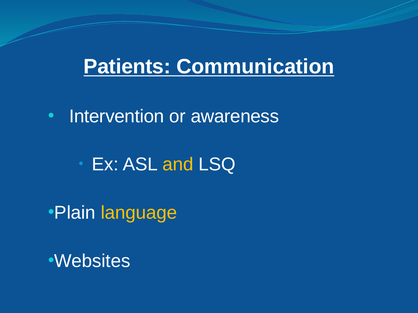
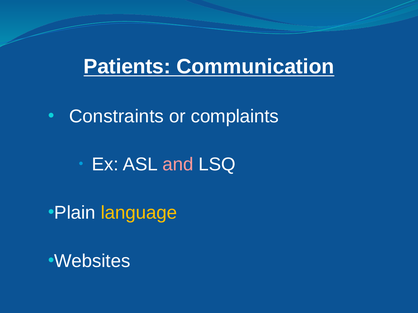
Intervention: Intervention -> Constraints
awareness: awareness -> complaints
and colour: yellow -> pink
